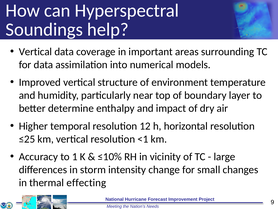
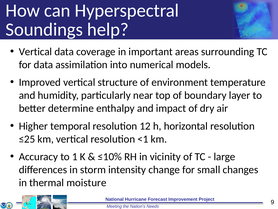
effecting: effecting -> moisture
